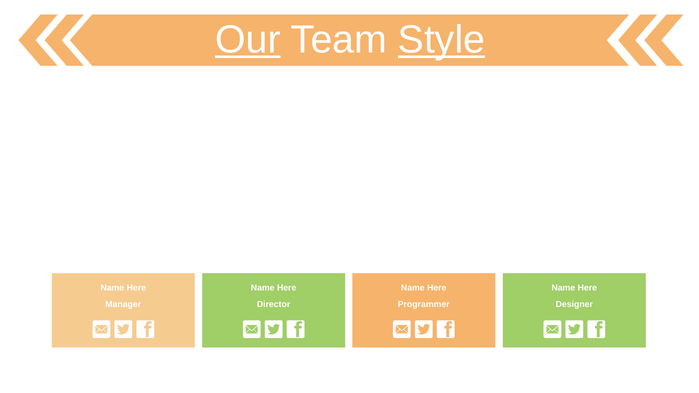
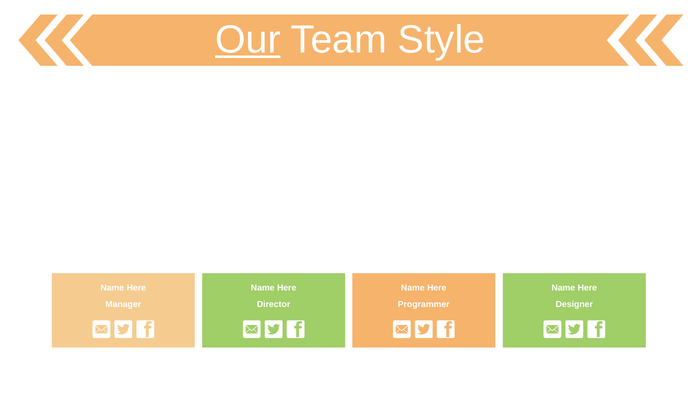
Style underline: present -> none
